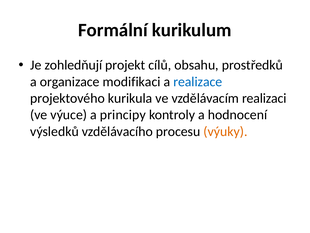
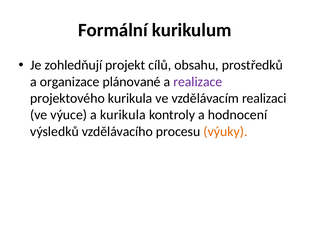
modifikaci: modifikaci -> plánované
realizace colour: blue -> purple
a principy: principy -> kurikula
